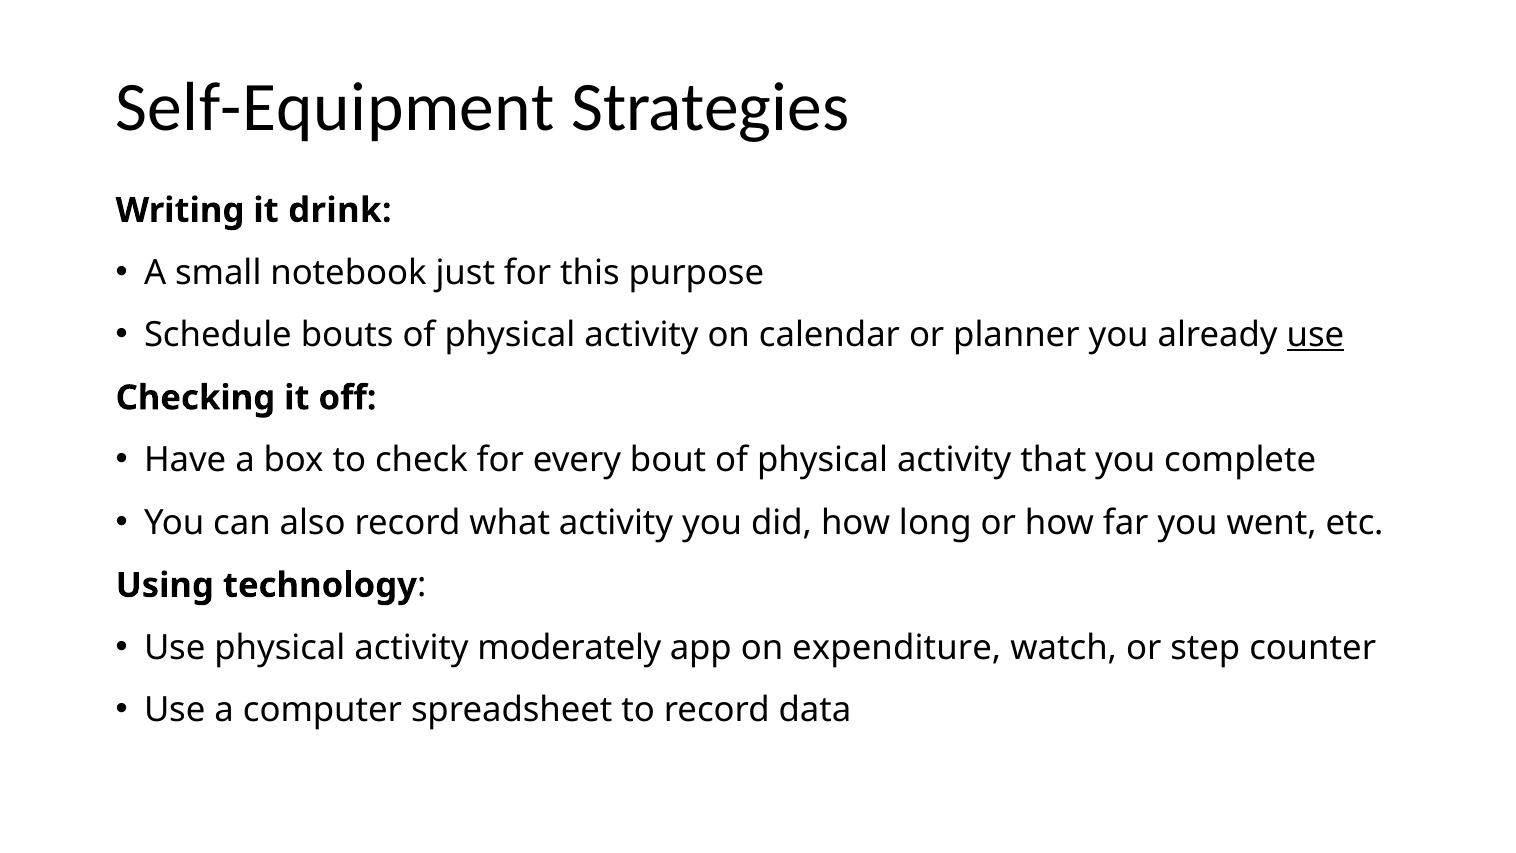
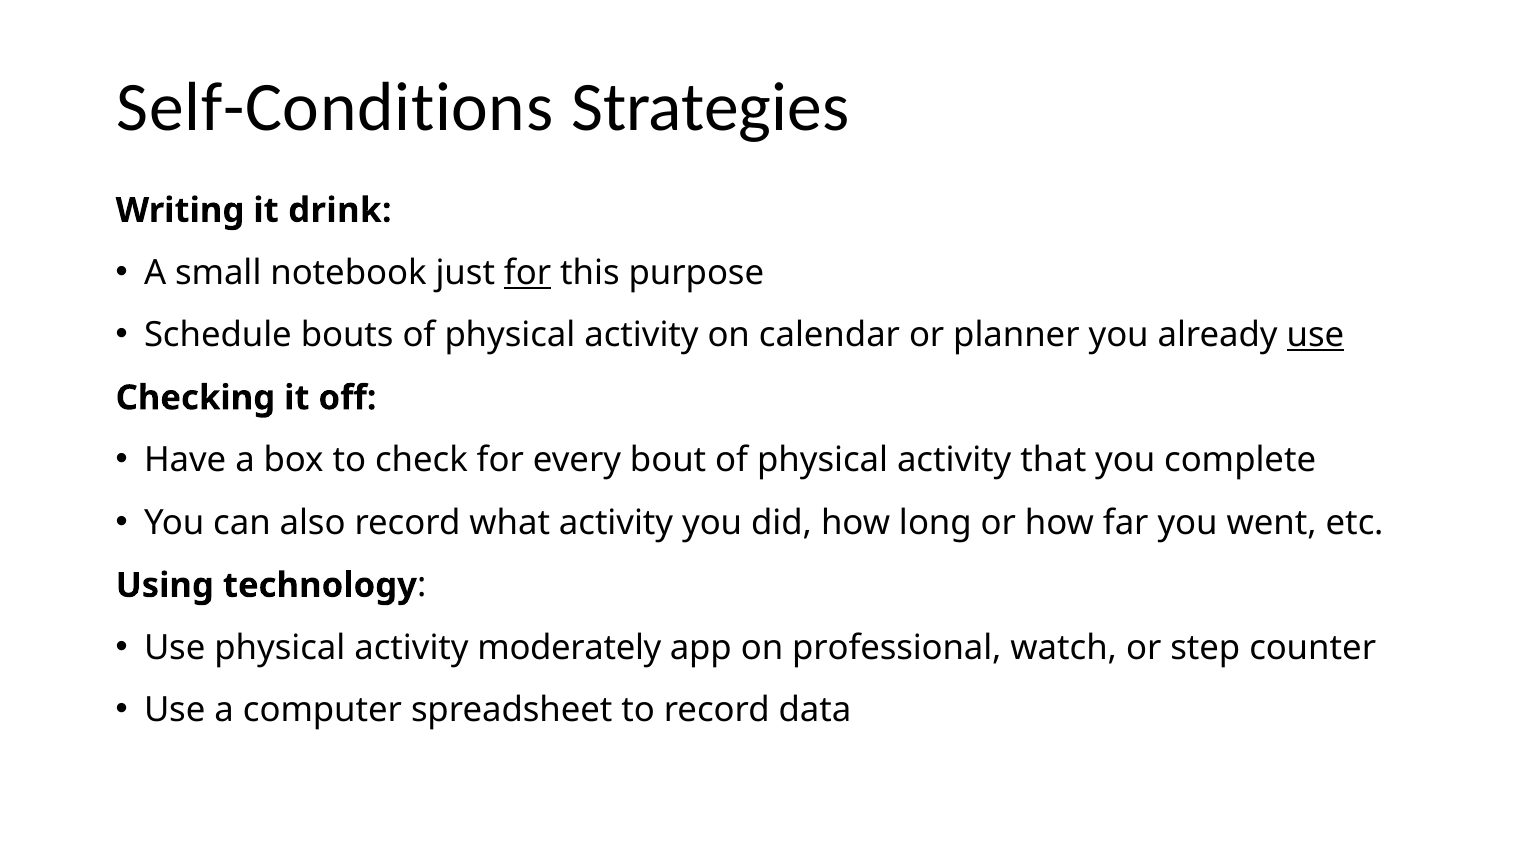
Self-Equipment: Self-Equipment -> Self-Conditions
for at (528, 273) underline: none -> present
expenditure: expenditure -> professional
